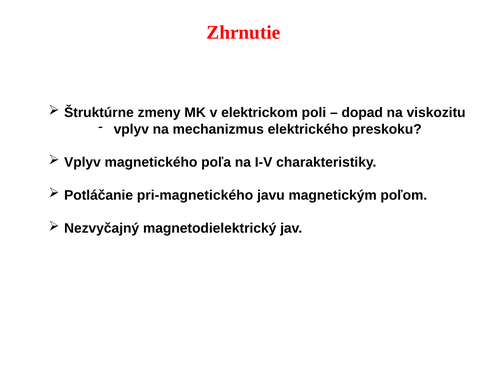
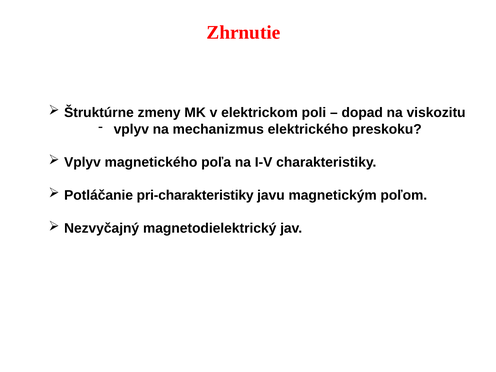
pri-magnetického: pri-magnetického -> pri-charakteristiky
